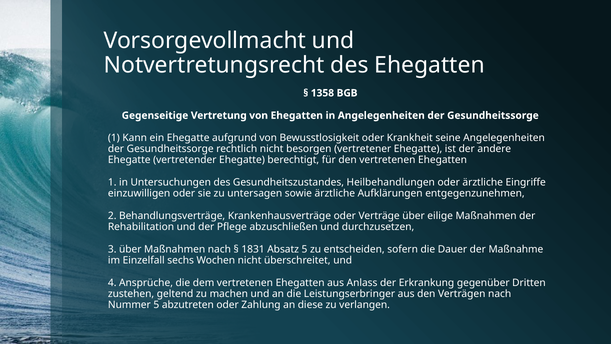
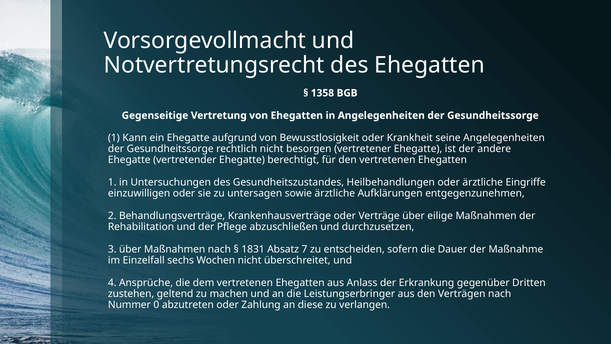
Absatz 5: 5 -> 7
Nummer 5: 5 -> 0
